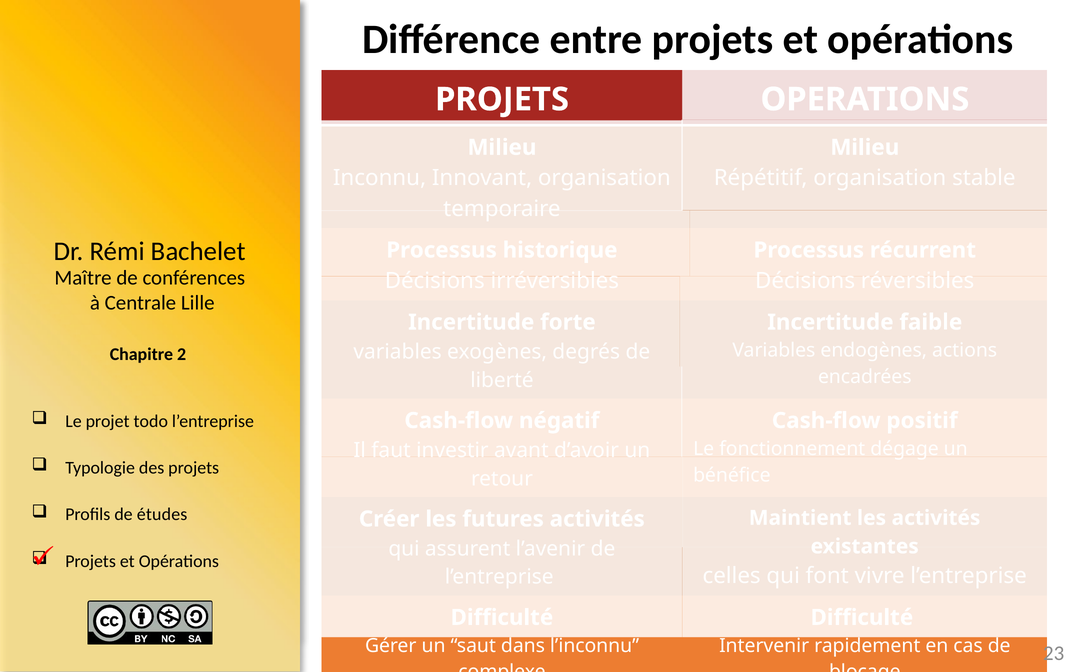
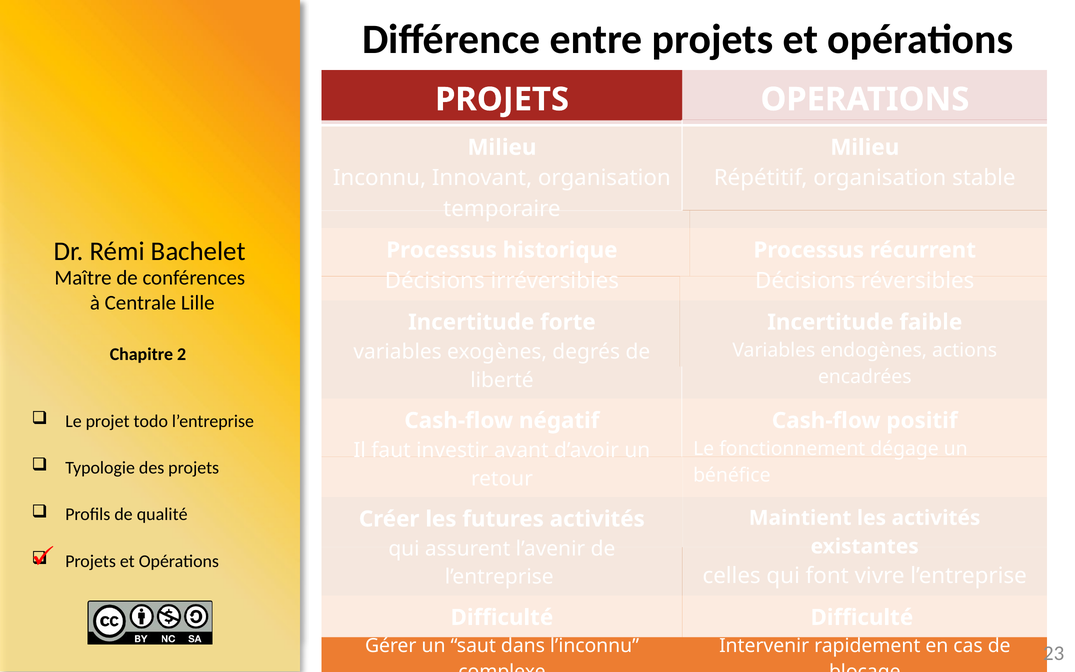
études: études -> qualité
